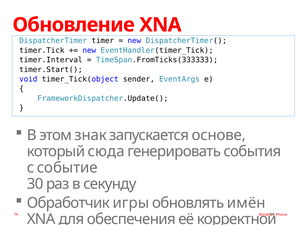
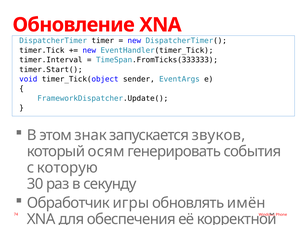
основе: основе -> звуков
сюда: сюда -> осям
событие: событие -> которую
